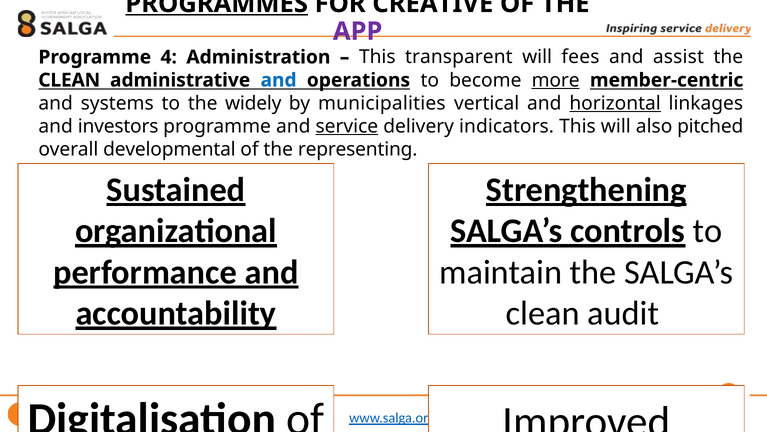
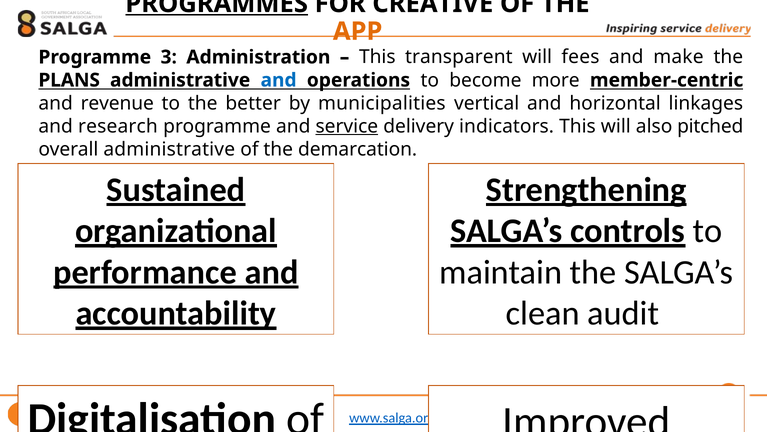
APP colour: purple -> orange
4: 4 -> 3
assist: assist -> make
CLEAN at (69, 80): CLEAN -> PLANS
more underline: present -> none
systems: systems -> revenue
widely: widely -> better
horizontal underline: present -> none
investors: investors -> research
overall developmental: developmental -> administrative
representing: representing -> demarcation
